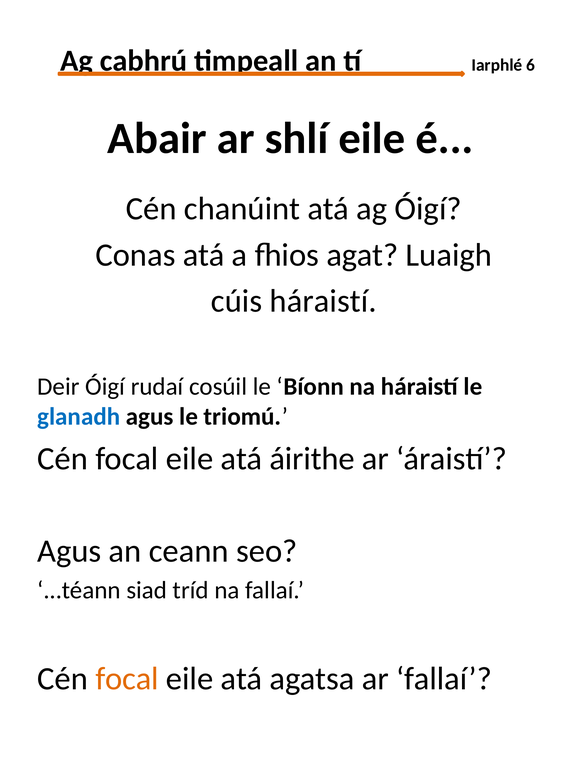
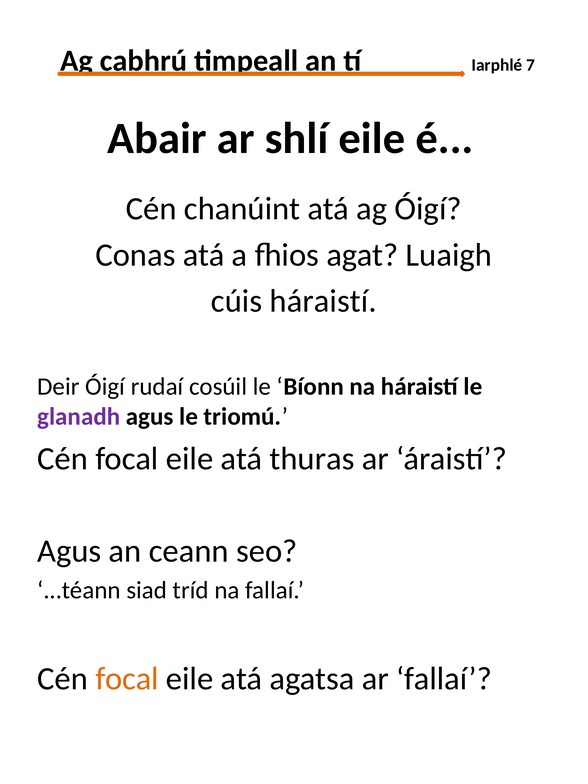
6: 6 -> 7
glanadh colour: blue -> purple
áirithe: áirithe -> thuras
